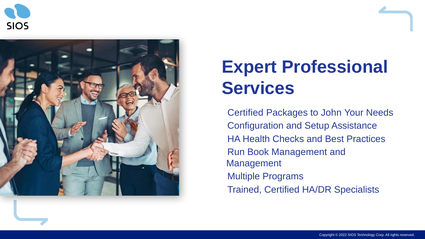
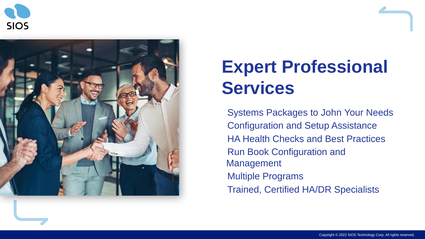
Certified at (245, 113): Certified -> Systems
Book Management: Management -> Configuration
